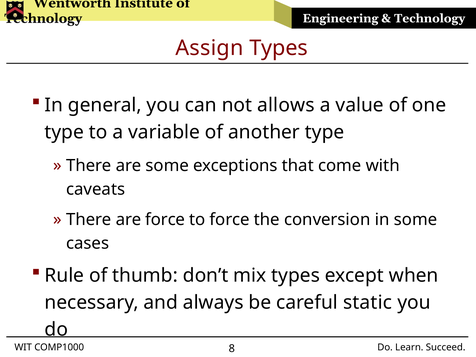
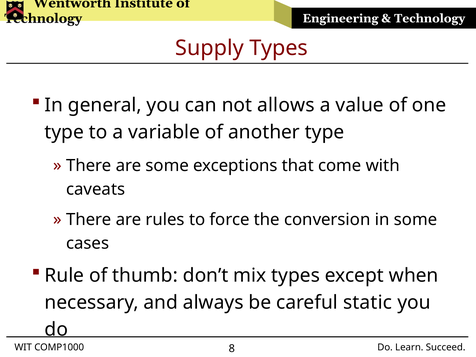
Assign: Assign -> Supply
are force: force -> rules
